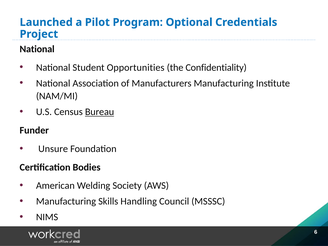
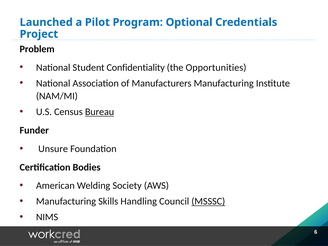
National at (37, 49): National -> Problem
Opportunities: Opportunities -> Confidentiality
Confidentiality: Confidentiality -> Opportunities
MSSSC underline: none -> present
